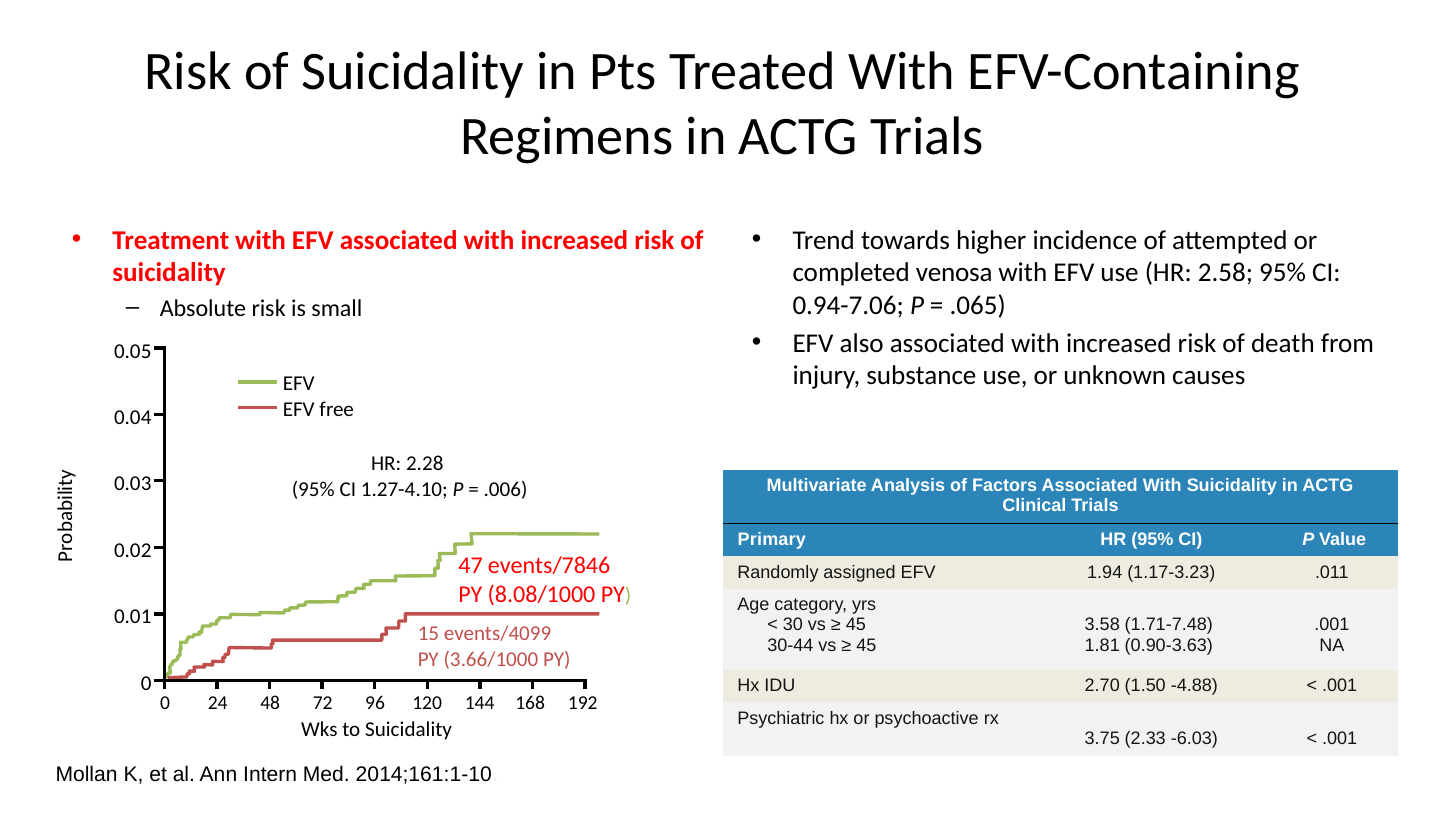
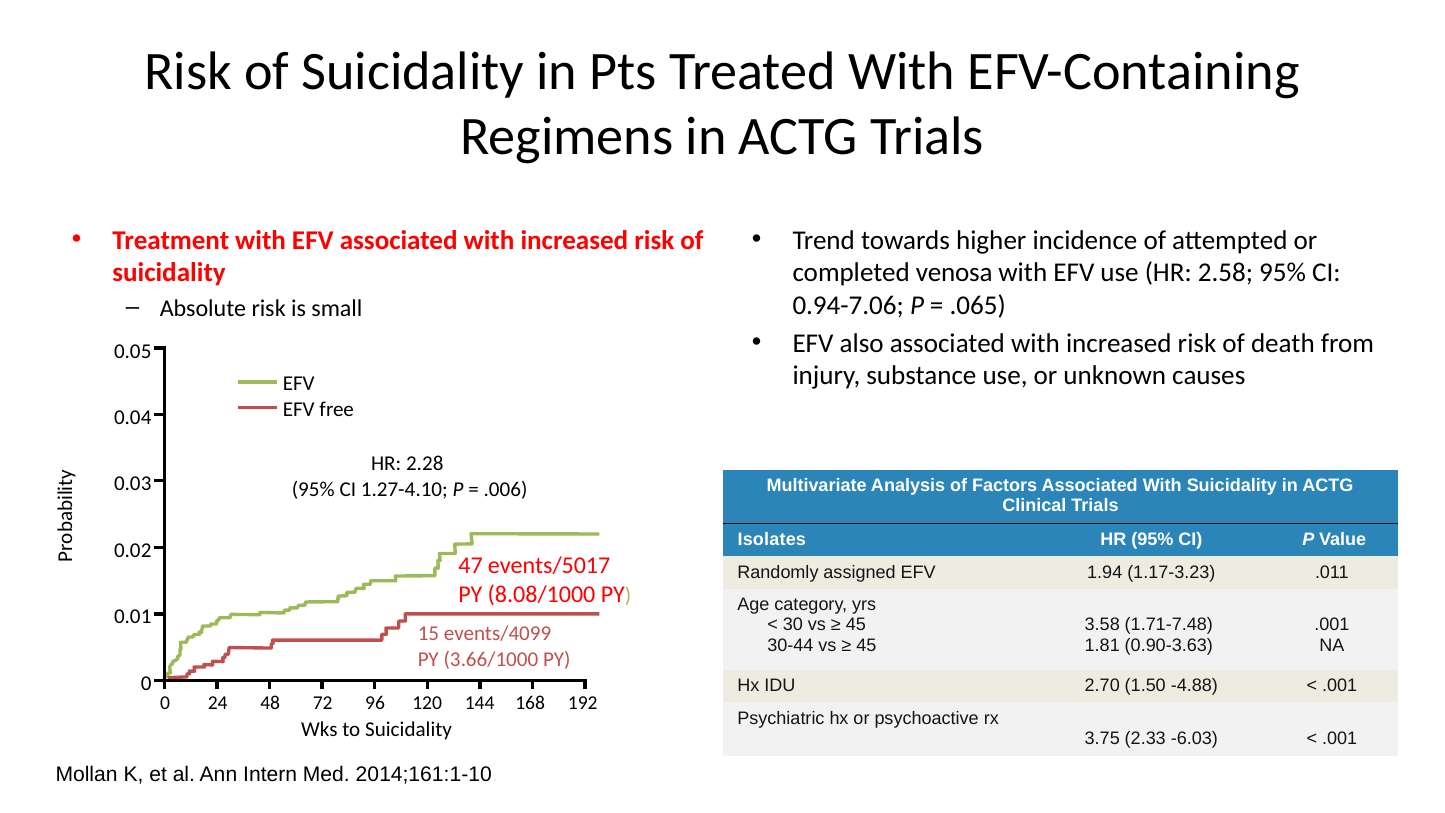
Primary: Primary -> Isolates
events/7846: events/7846 -> events/5017
